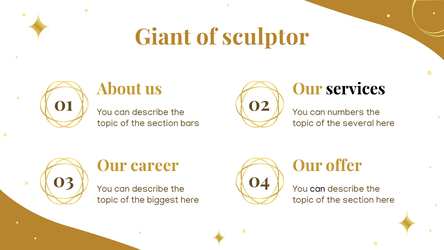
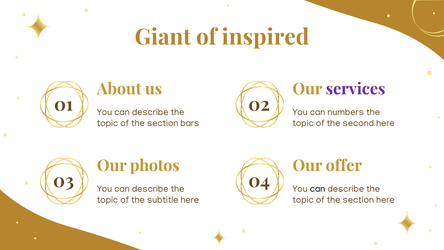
sculptor: sculptor -> inspired
services colour: black -> purple
several: several -> second
career: career -> photos
biggest: biggest -> subtitle
